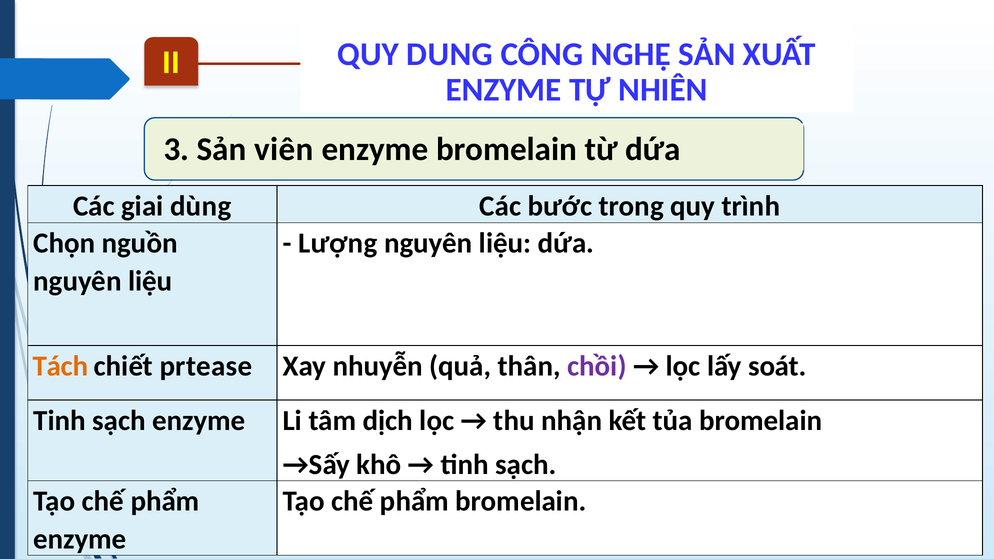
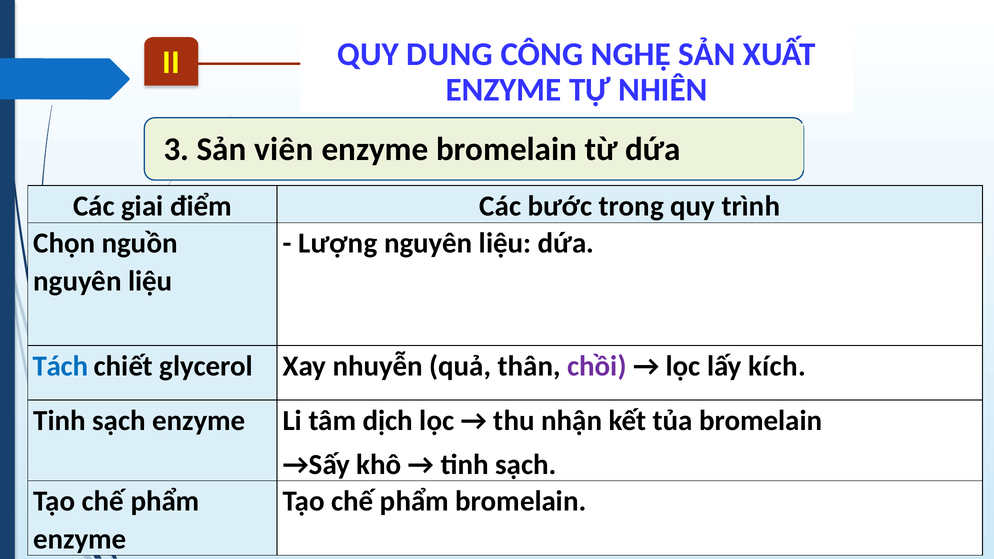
dùng: dùng -> điểm
Tách colour: orange -> blue
prtease: prtease -> glycerol
soát: soát -> kích
